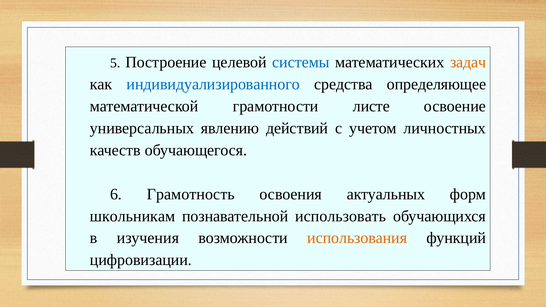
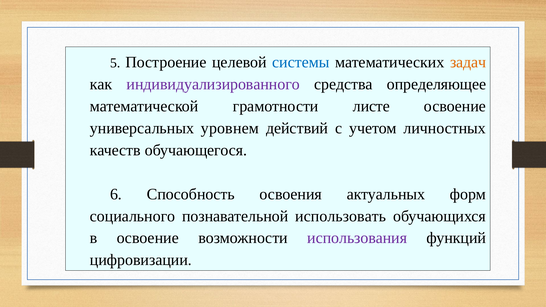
индивидуализированного colour: blue -> purple
явлению: явлению -> уровнем
Грамотность: Грамотность -> Способность
школьникам: школьникам -> социального
в изучения: изучения -> освоение
использования colour: orange -> purple
